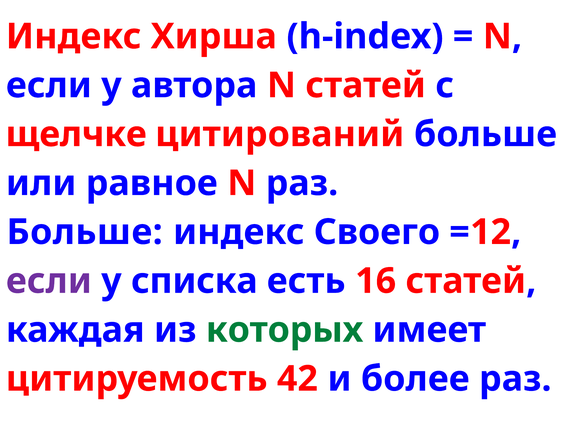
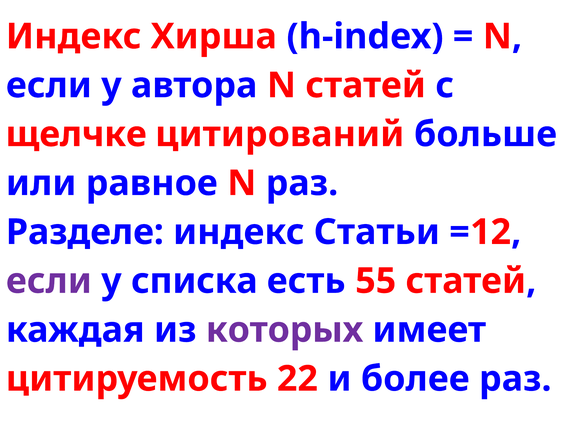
Больше at (85, 232): Больше -> Разделе
Своего: Своего -> Статьи
16: 16 -> 55
которых colour: green -> purple
42: 42 -> 22
